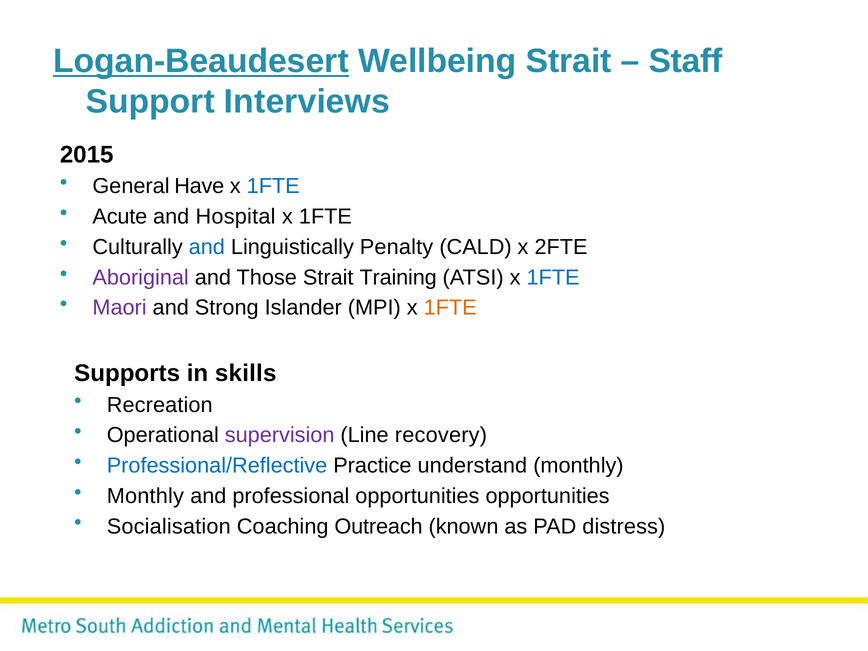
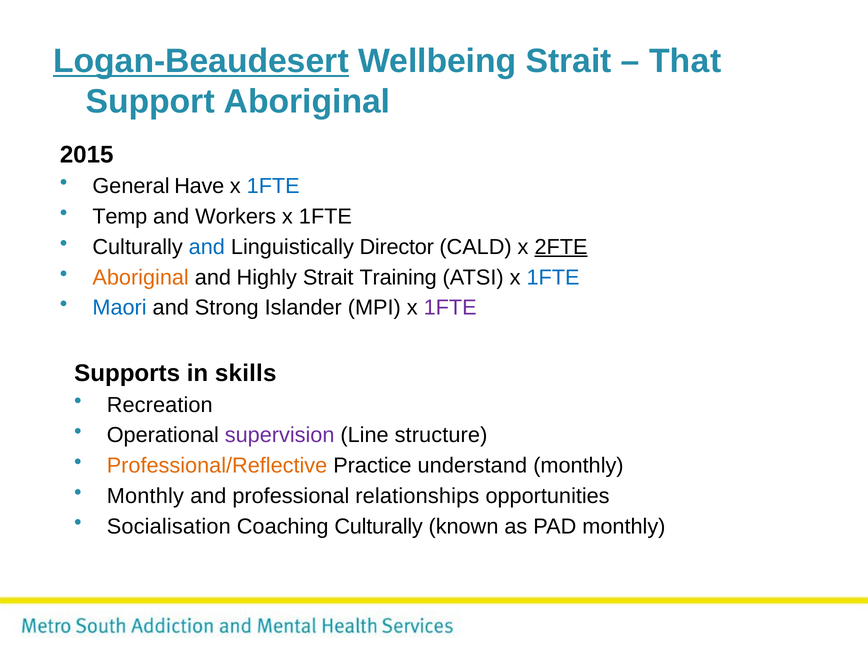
Staff: Staff -> That
Support Interviews: Interviews -> Aboriginal
Acute: Acute -> Temp
Hospital: Hospital -> Workers
Penalty: Penalty -> Director
2FTE underline: none -> present
Aboriginal at (141, 277) colour: purple -> orange
Those: Those -> Highly
Maori colour: purple -> blue
1FTE at (450, 308) colour: orange -> purple
recovery: recovery -> structure
Professional/Reflective colour: blue -> orange
professional opportunities: opportunities -> relationships
Coaching Outreach: Outreach -> Culturally
PAD distress: distress -> monthly
